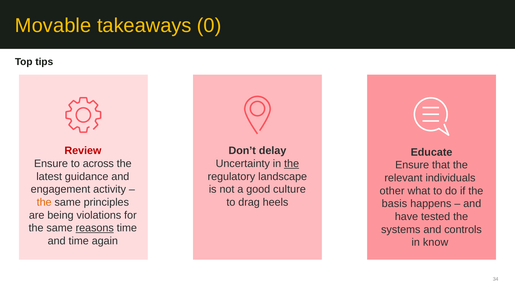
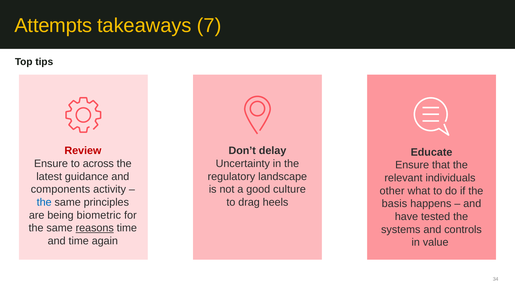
Movable: Movable -> Attempts
0: 0 -> 7
the at (292, 163) underline: present -> none
engagement: engagement -> components
the at (44, 202) colour: orange -> blue
violations: violations -> biometric
know: know -> value
